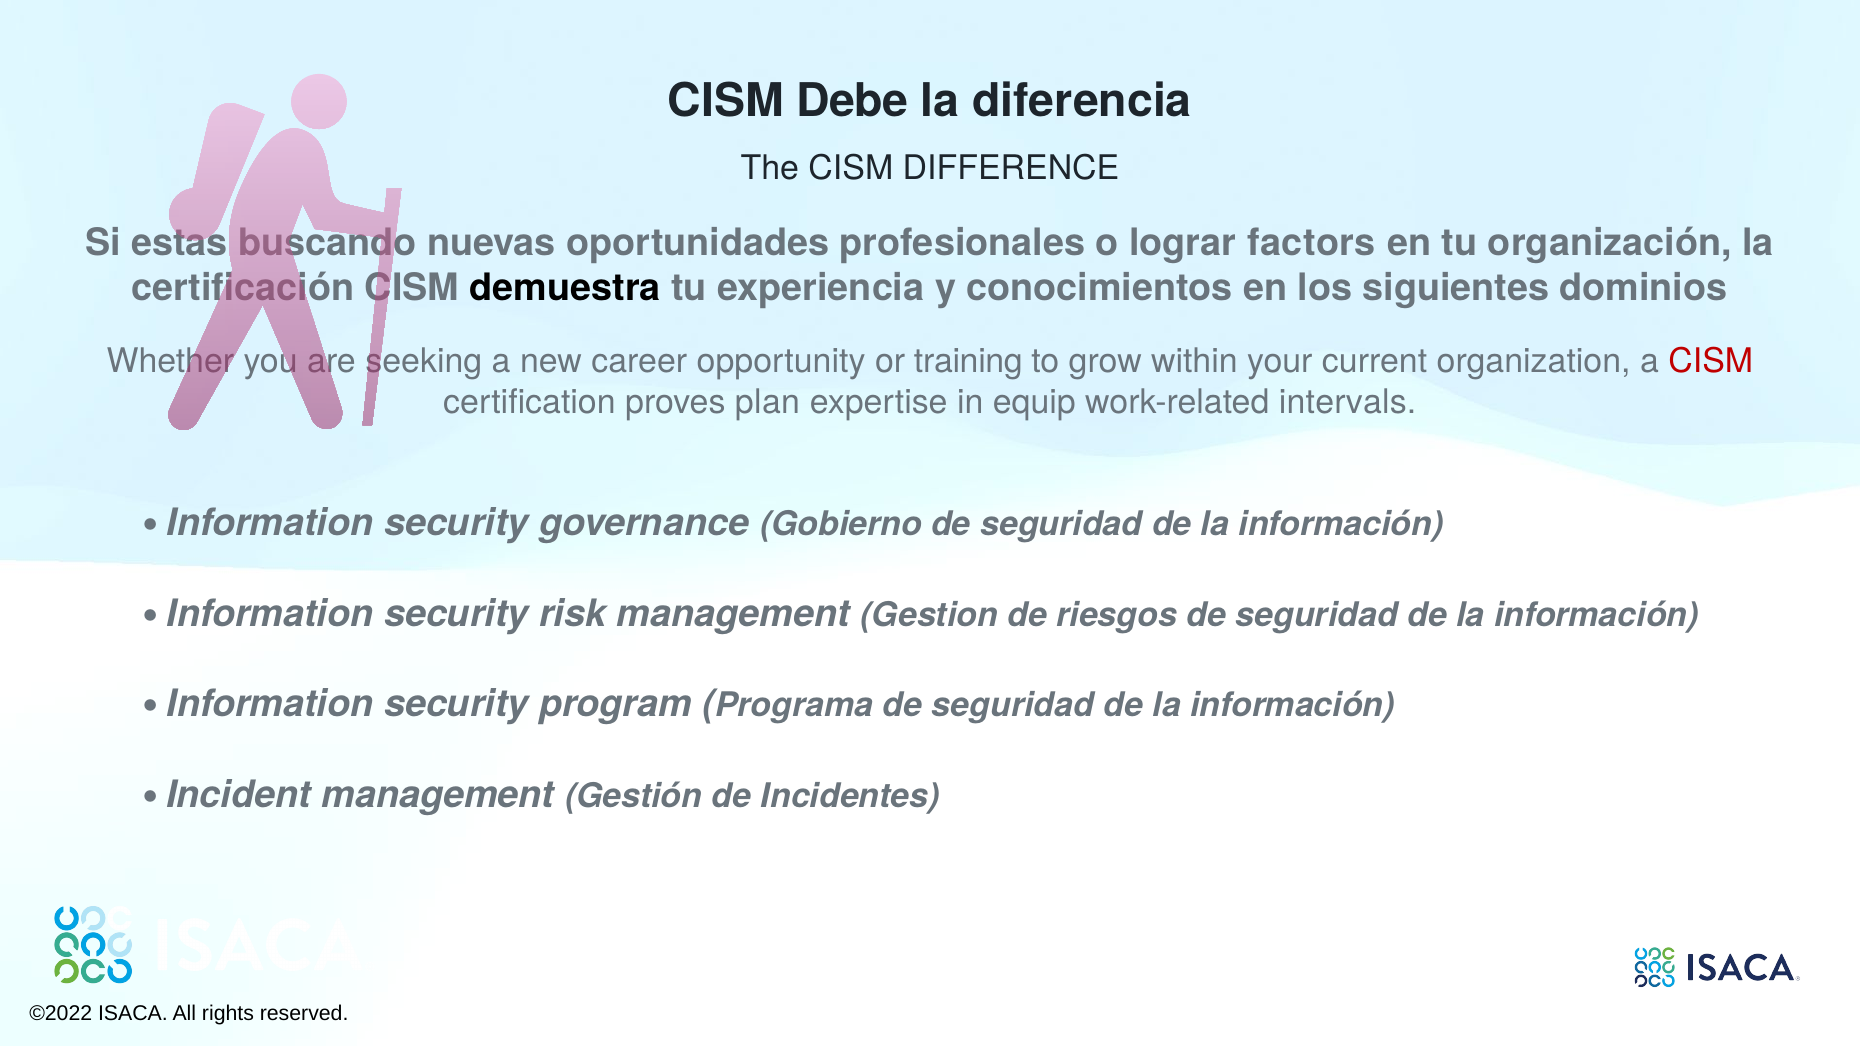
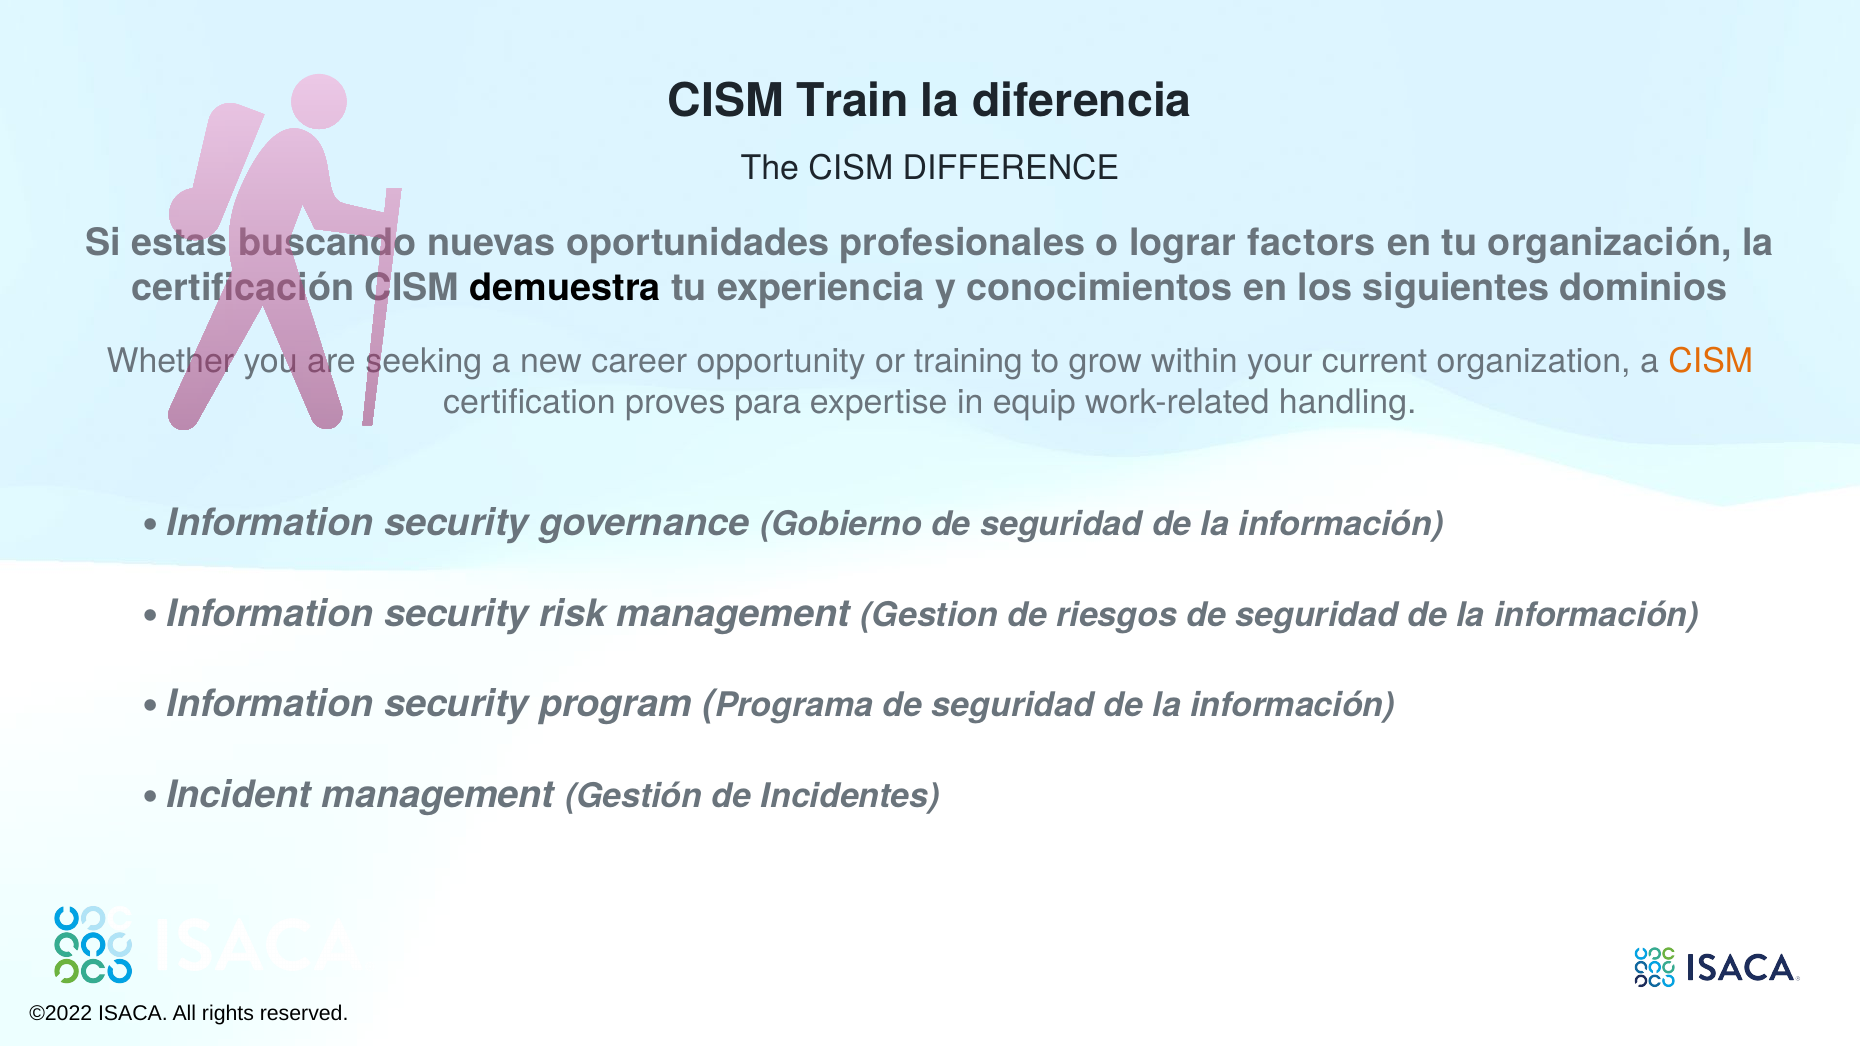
Debe: Debe -> Train
CISM at (1711, 362) colour: red -> orange
plan: plan -> para
intervals: intervals -> handling
